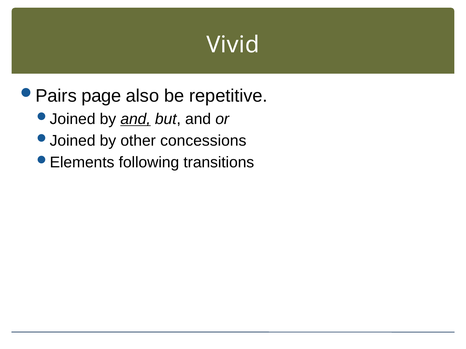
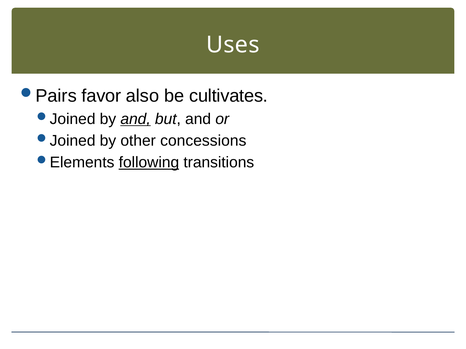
Vivid: Vivid -> Uses
page: page -> favor
repetitive: repetitive -> cultivates
following underline: none -> present
